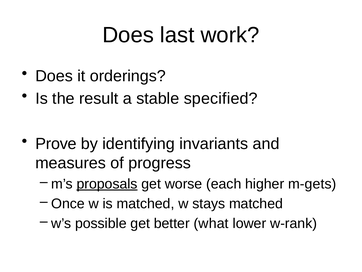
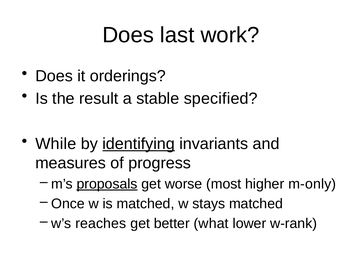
Prove: Prove -> While
identifying underline: none -> present
each: each -> most
m-gets: m-gets -> m-only
possible: possible -> reaches
